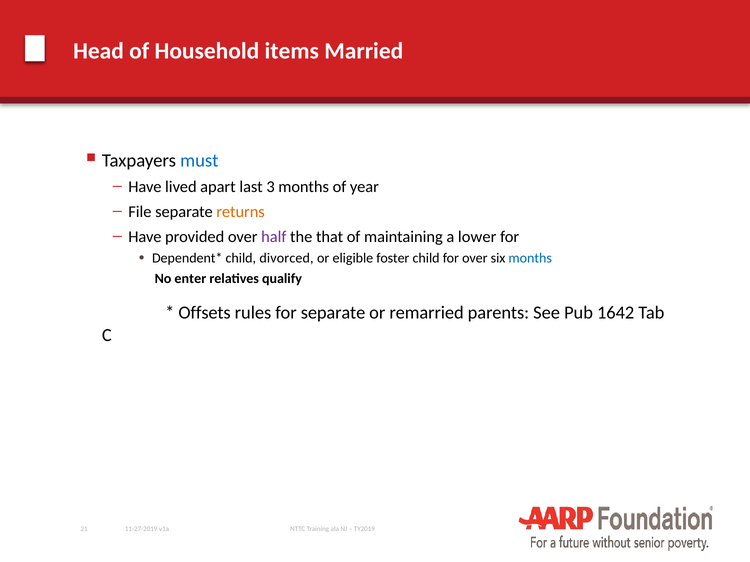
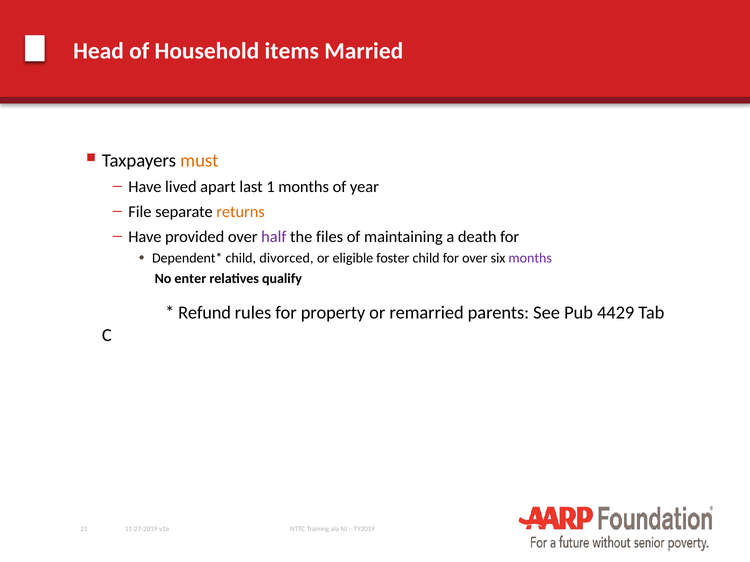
must colour: blue -> orange
3: 3 -> 1
that: that -> files
lower: lower -> death
months at (530, 258) colour: blue -> purple
Offsets: Offsets -> Refund
for separate: separate -> property
1642: 1642 -> 4429
